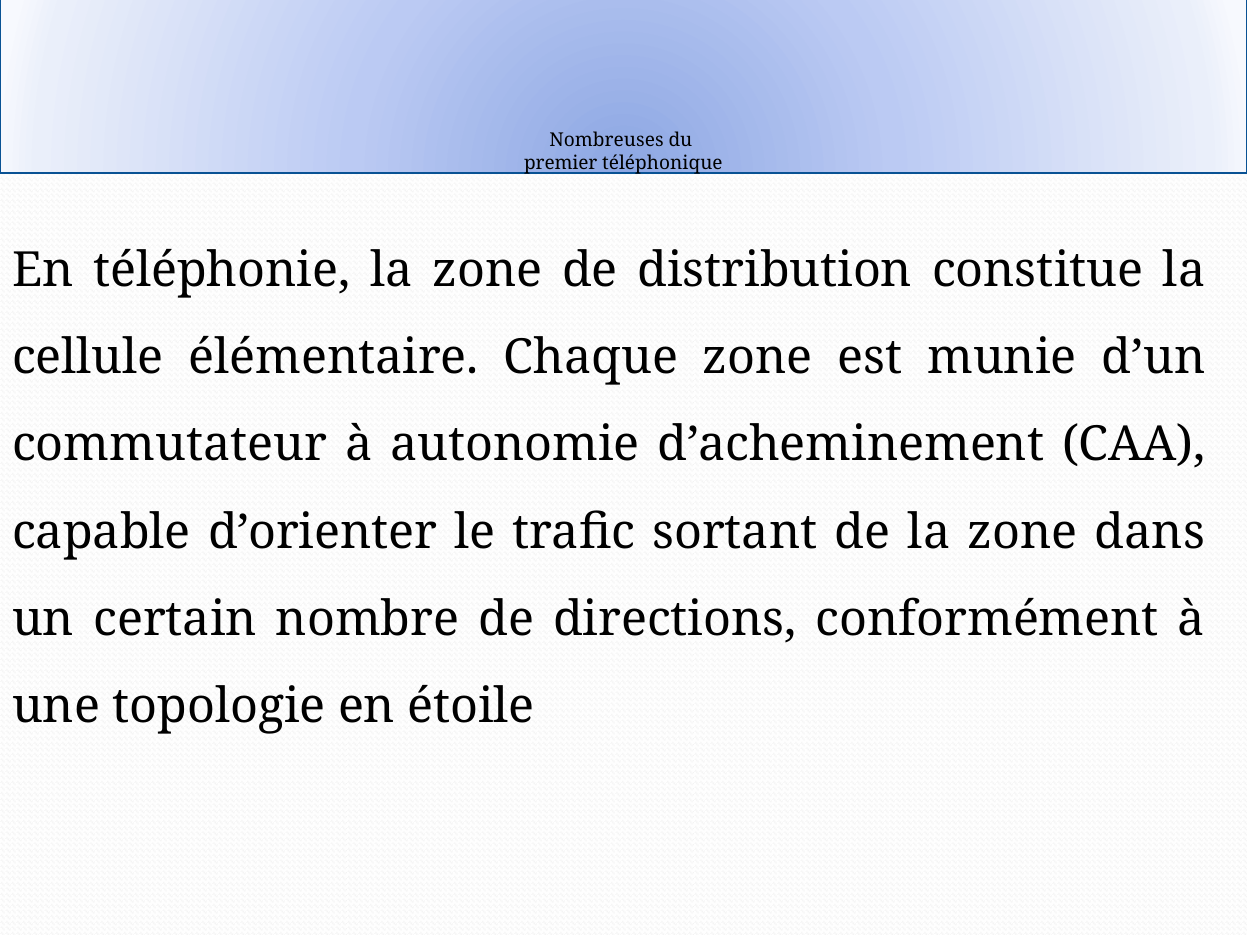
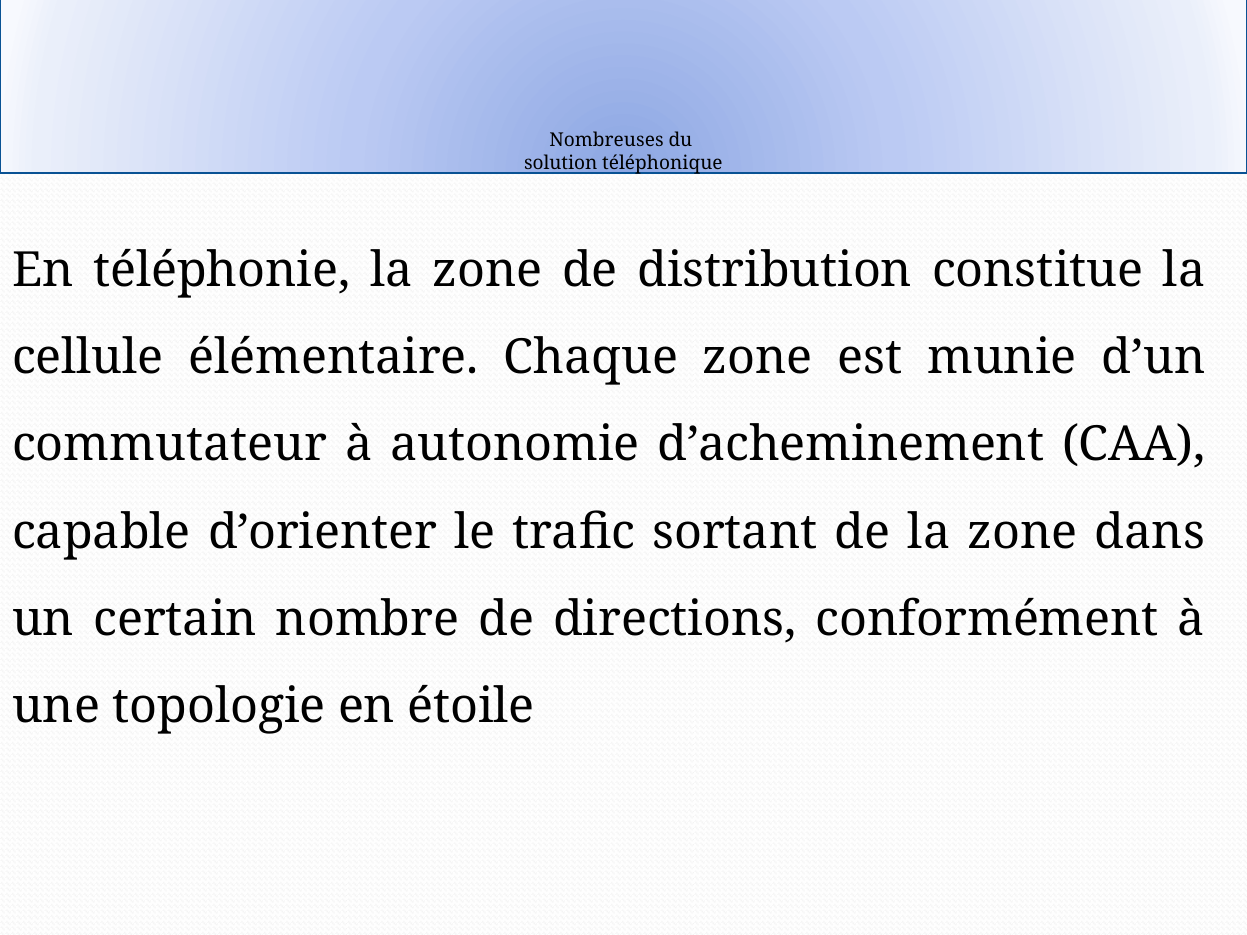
premier: premier -> solution
